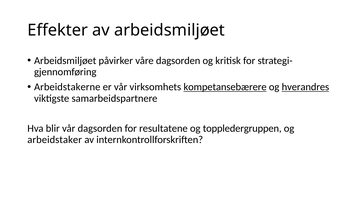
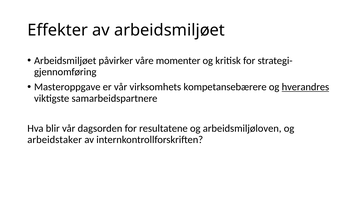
våre dagsorden: dagsorden -> momenter
Arbeidstakerne: Arbeidstakerne -> Masteroppgave
kompetansebærere underline: present -> none
toppledergruppen: toppledergruppen -> arbeidsmiljøloven
